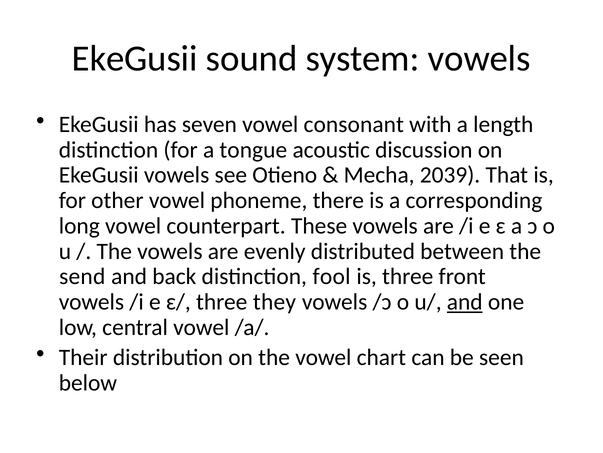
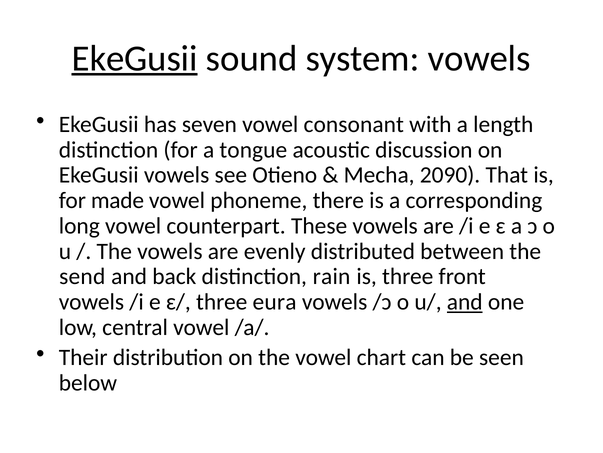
EkeGusii at (135, 58) underline: none -> present
2039: 2039 -> 2090
other: other -> made
fool: fool -> rain
they: they -> eura
